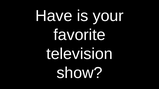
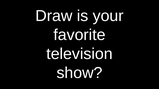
Have: Have -> Draw
